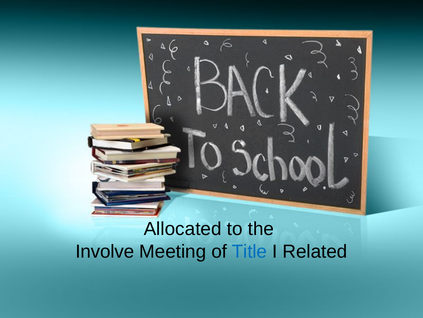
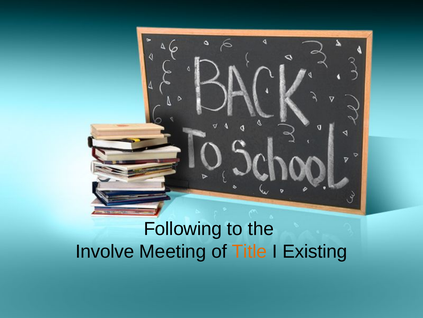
Allocated: Allocated -> Following
Title colour: blue -> orange
Related: Related -> Existing
